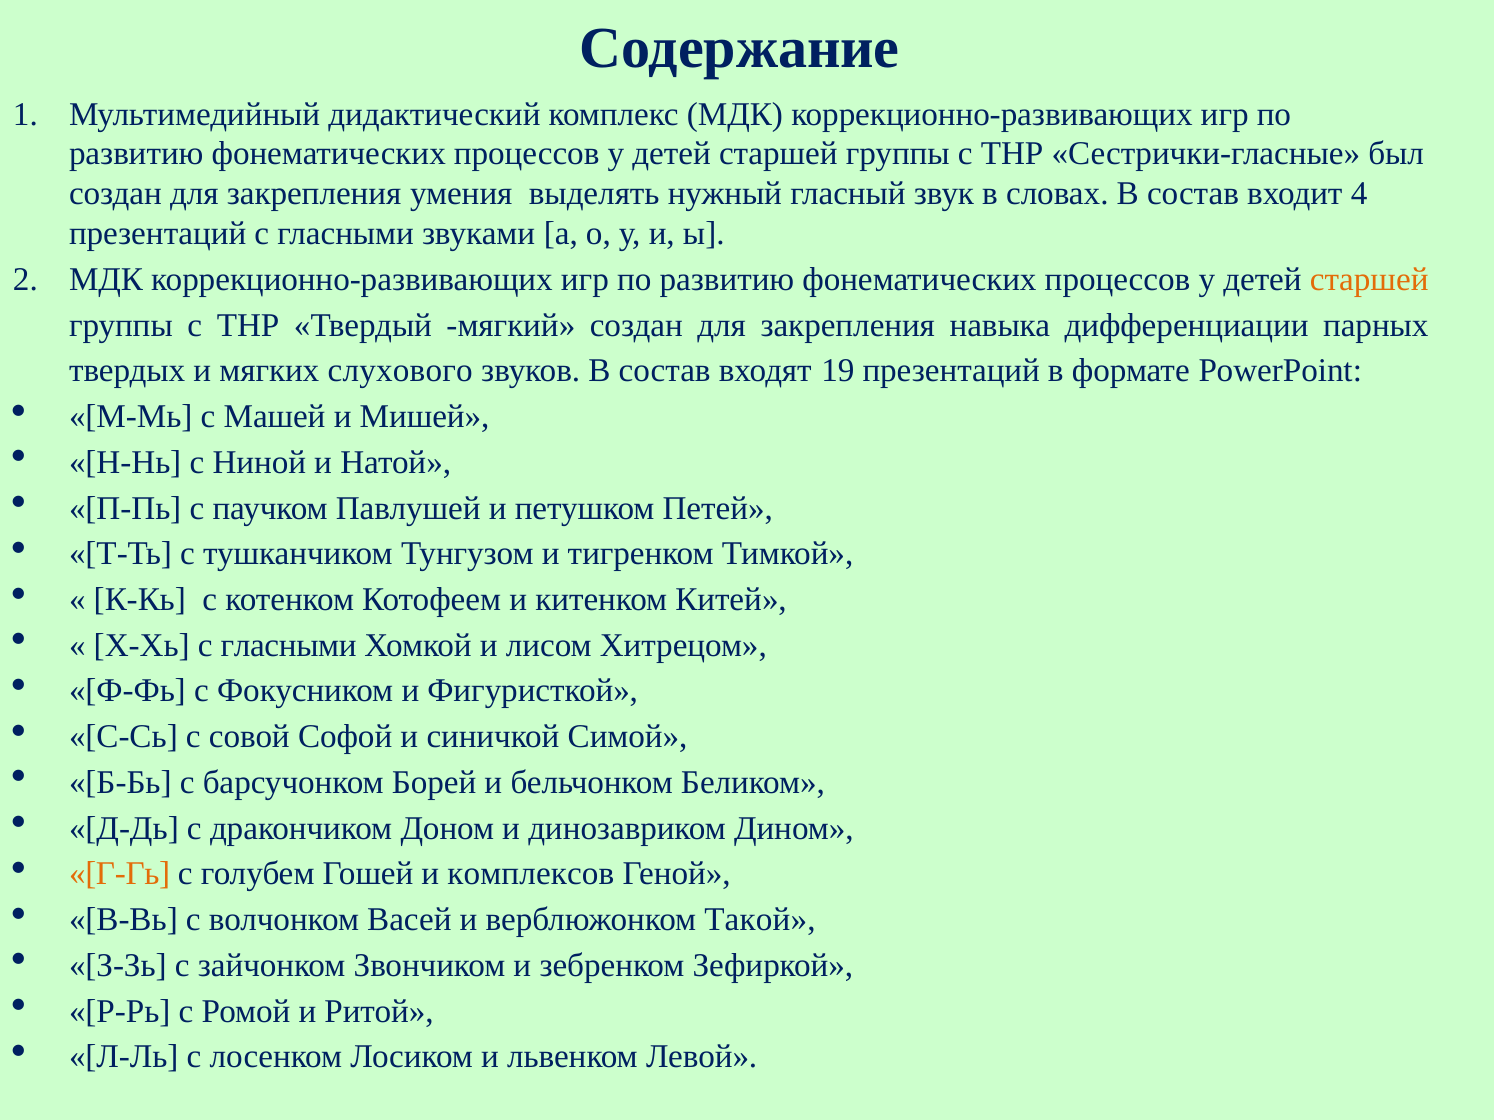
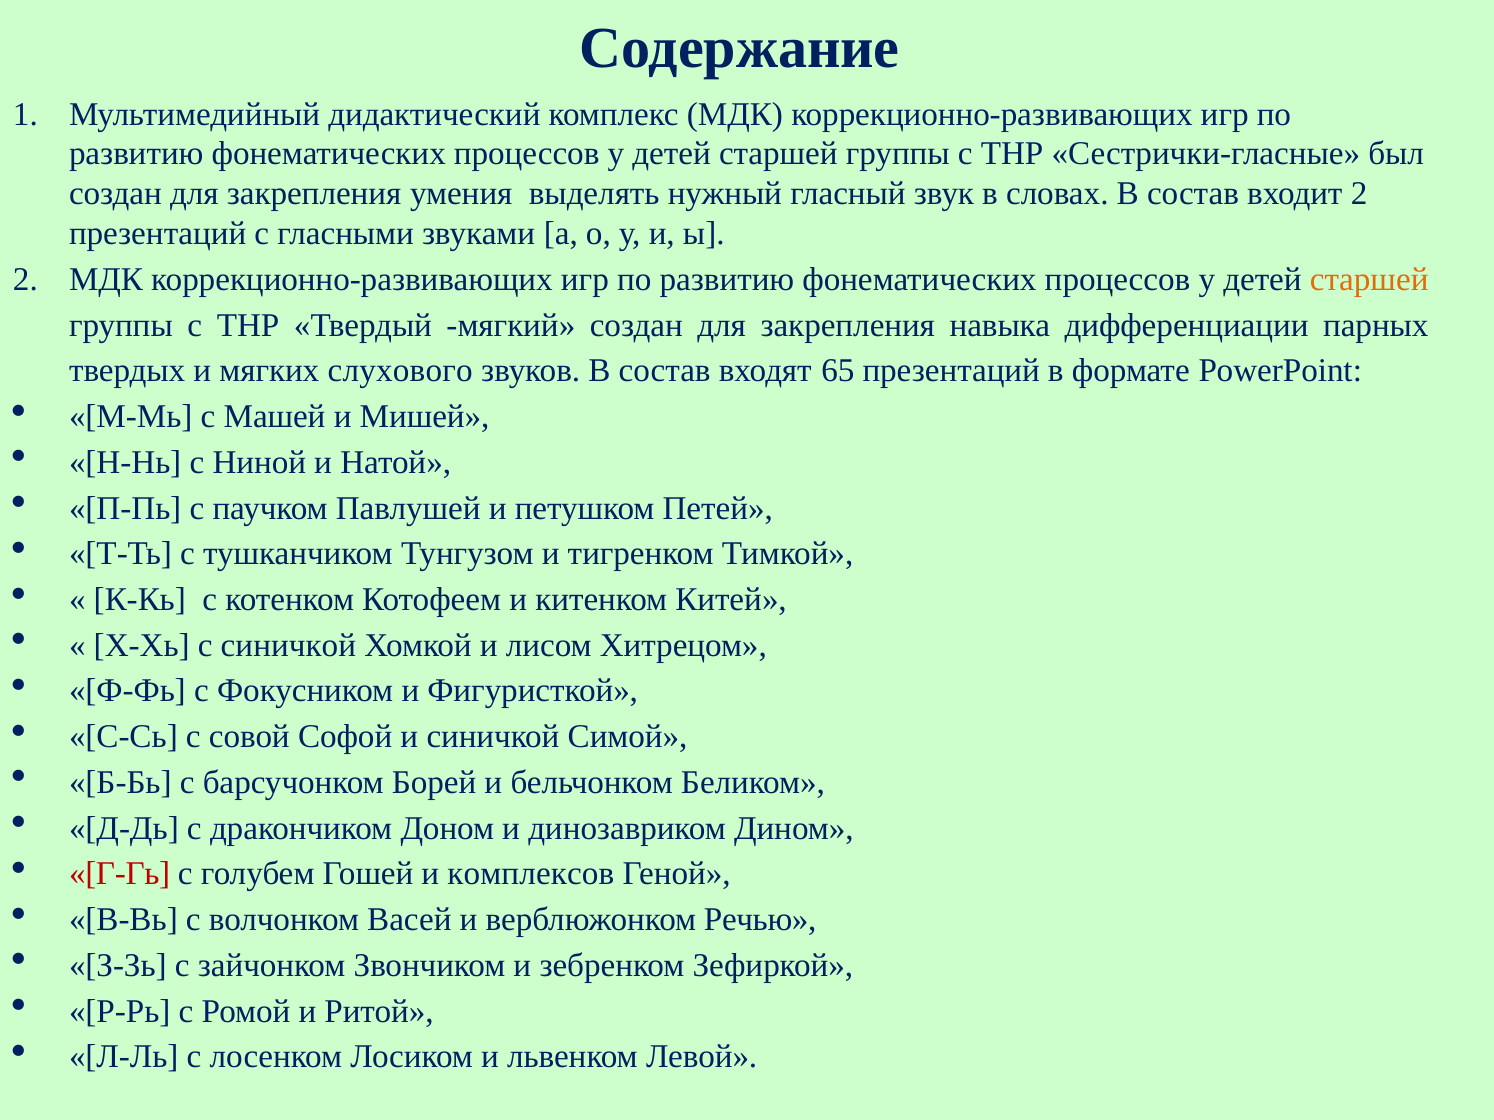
входит 4: 4 -> 2
19: 19 -> 65
Х-Хь с гласными: гласными -> синичкой
Г-Гь colour: orange -> red
Такой: Такой -> Речью
